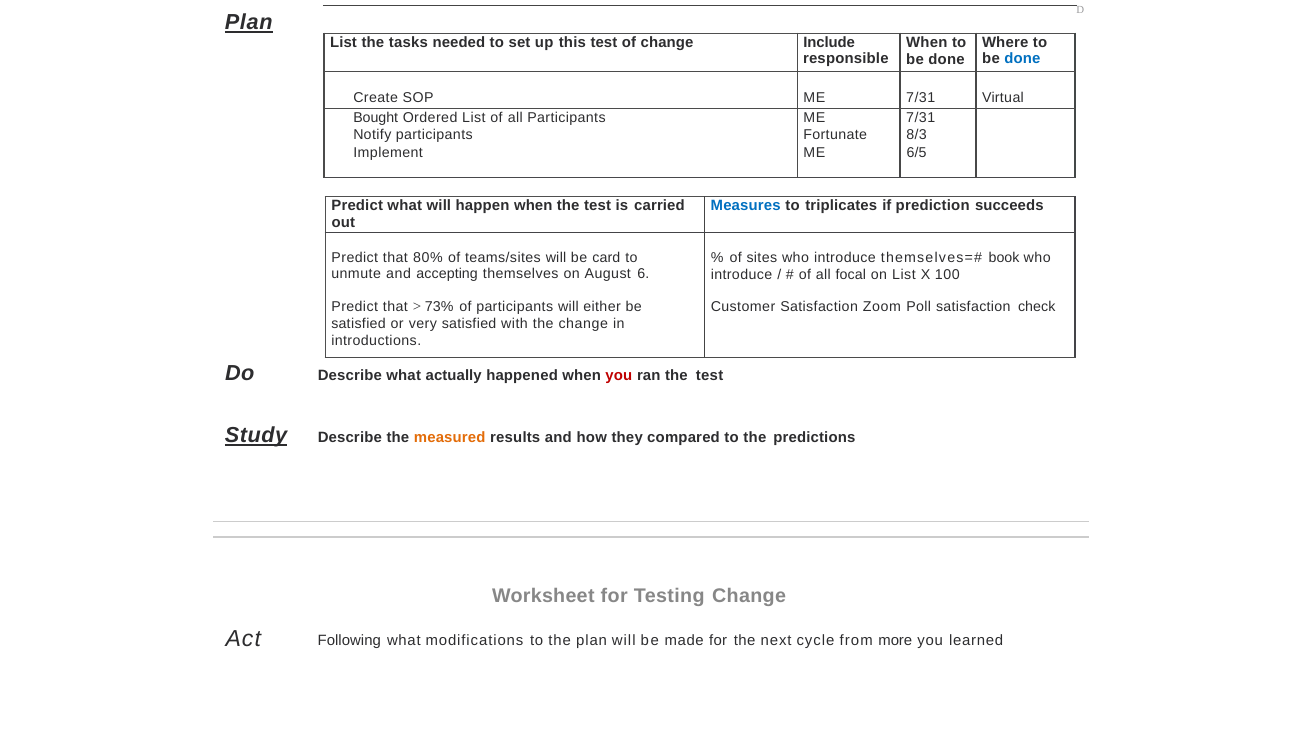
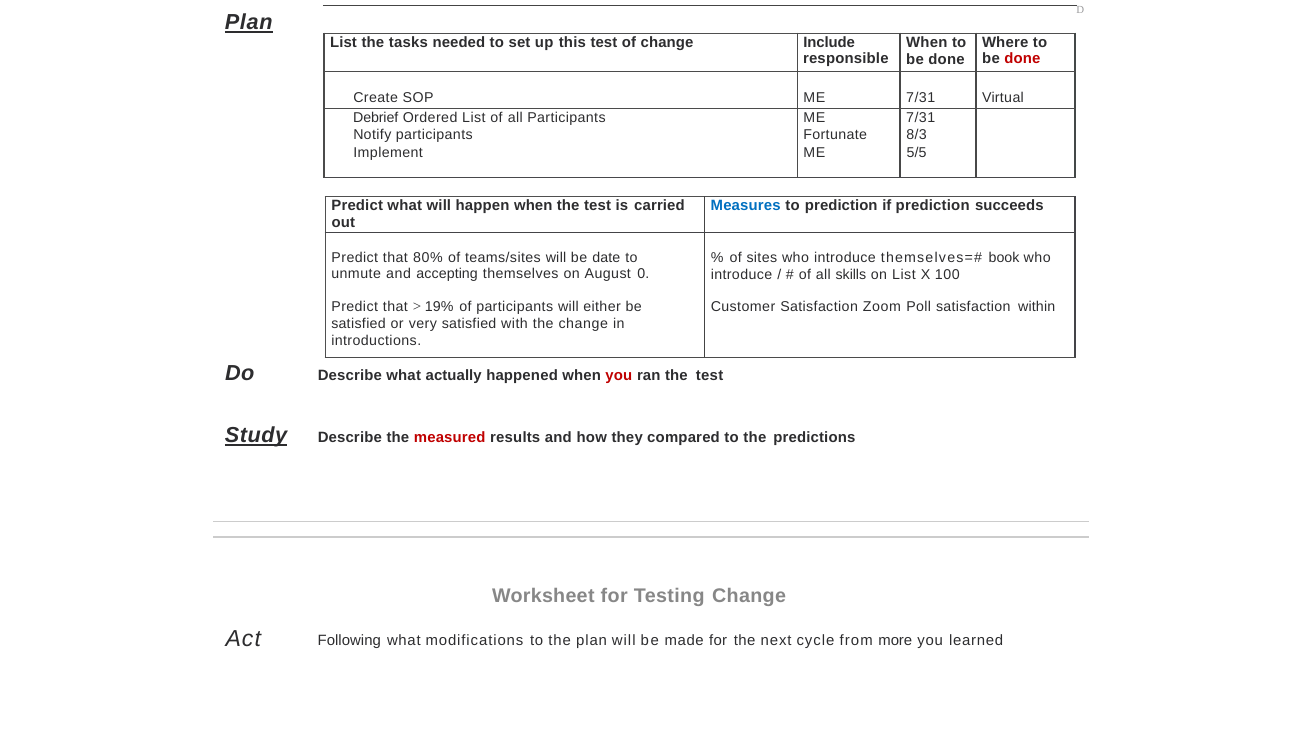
done at (1022, 59) colour: blue -> red
Bought: Bought -> Debrief
6/5: 6/5 -> 5/5
to triplicates: triplicates -> prediction
card: card -> date
6: 6 -> 0
focal: focal -> skills
73%: 73% -> 19%
check: check -> within
measured colour: orange -> red
